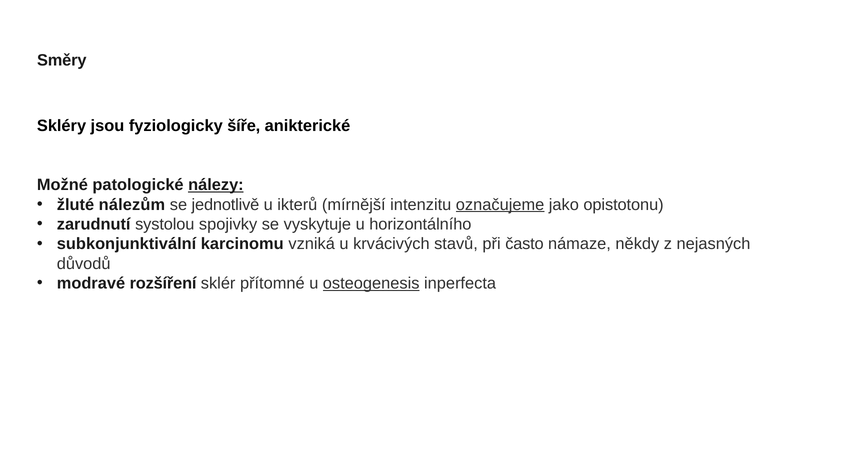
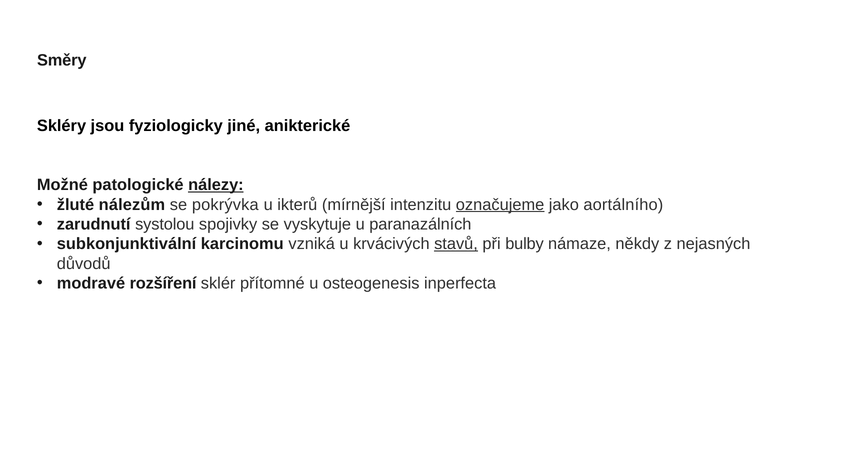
šíře: šíře -> jiné
jednotlivě: jednotlivě -> pokrývka
opistotonu: opistotonu -> aortálního
horizontálního: horizontálního -> paranazálních
stavů underline: none -> present
často: často -> bulby
osteogenesis underline: present -> none
